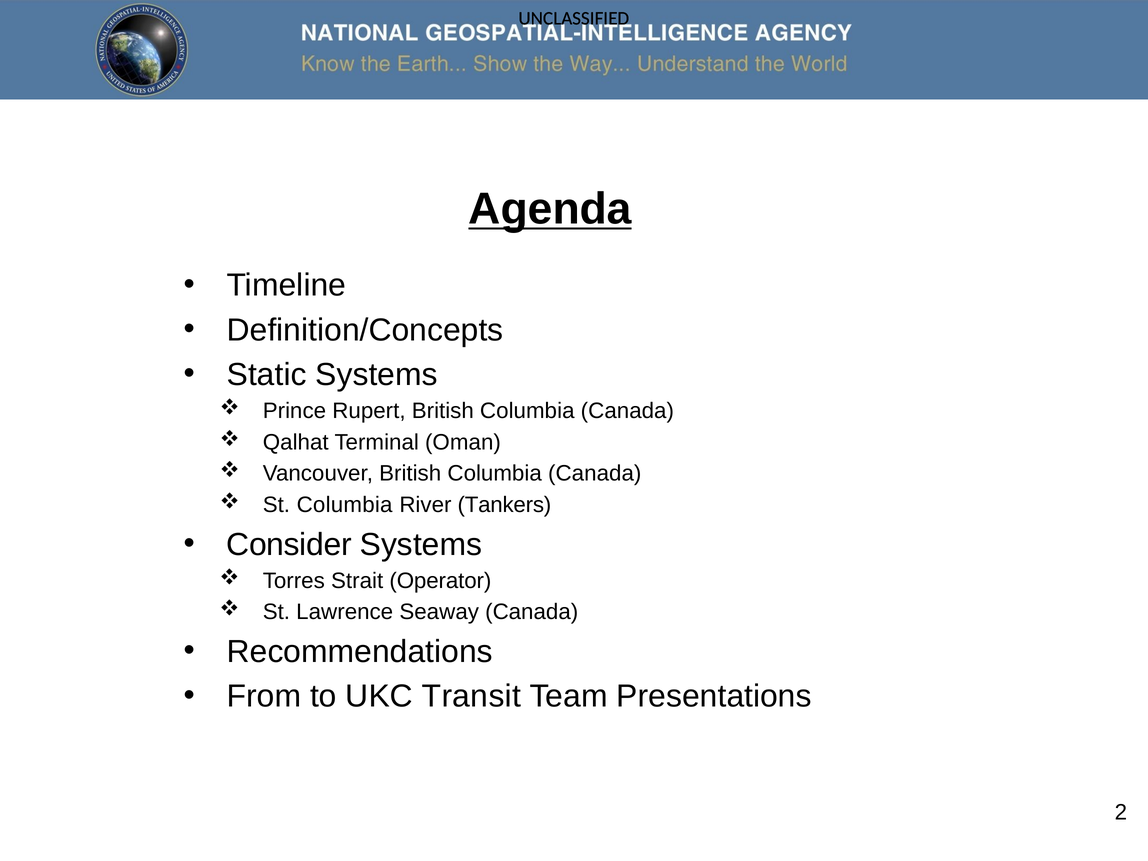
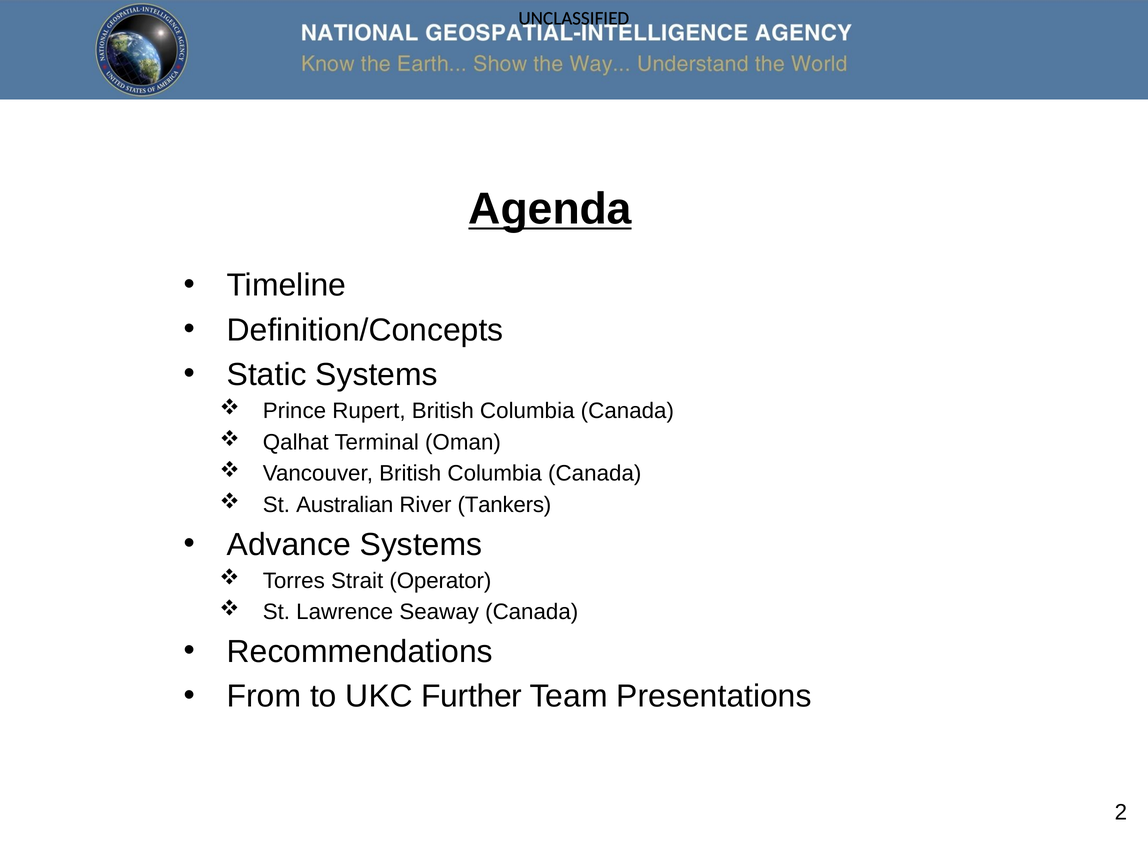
St Columbia: Columbia -> Australian
Consider: Consider -> Advance
Transit: Transit -> Further
